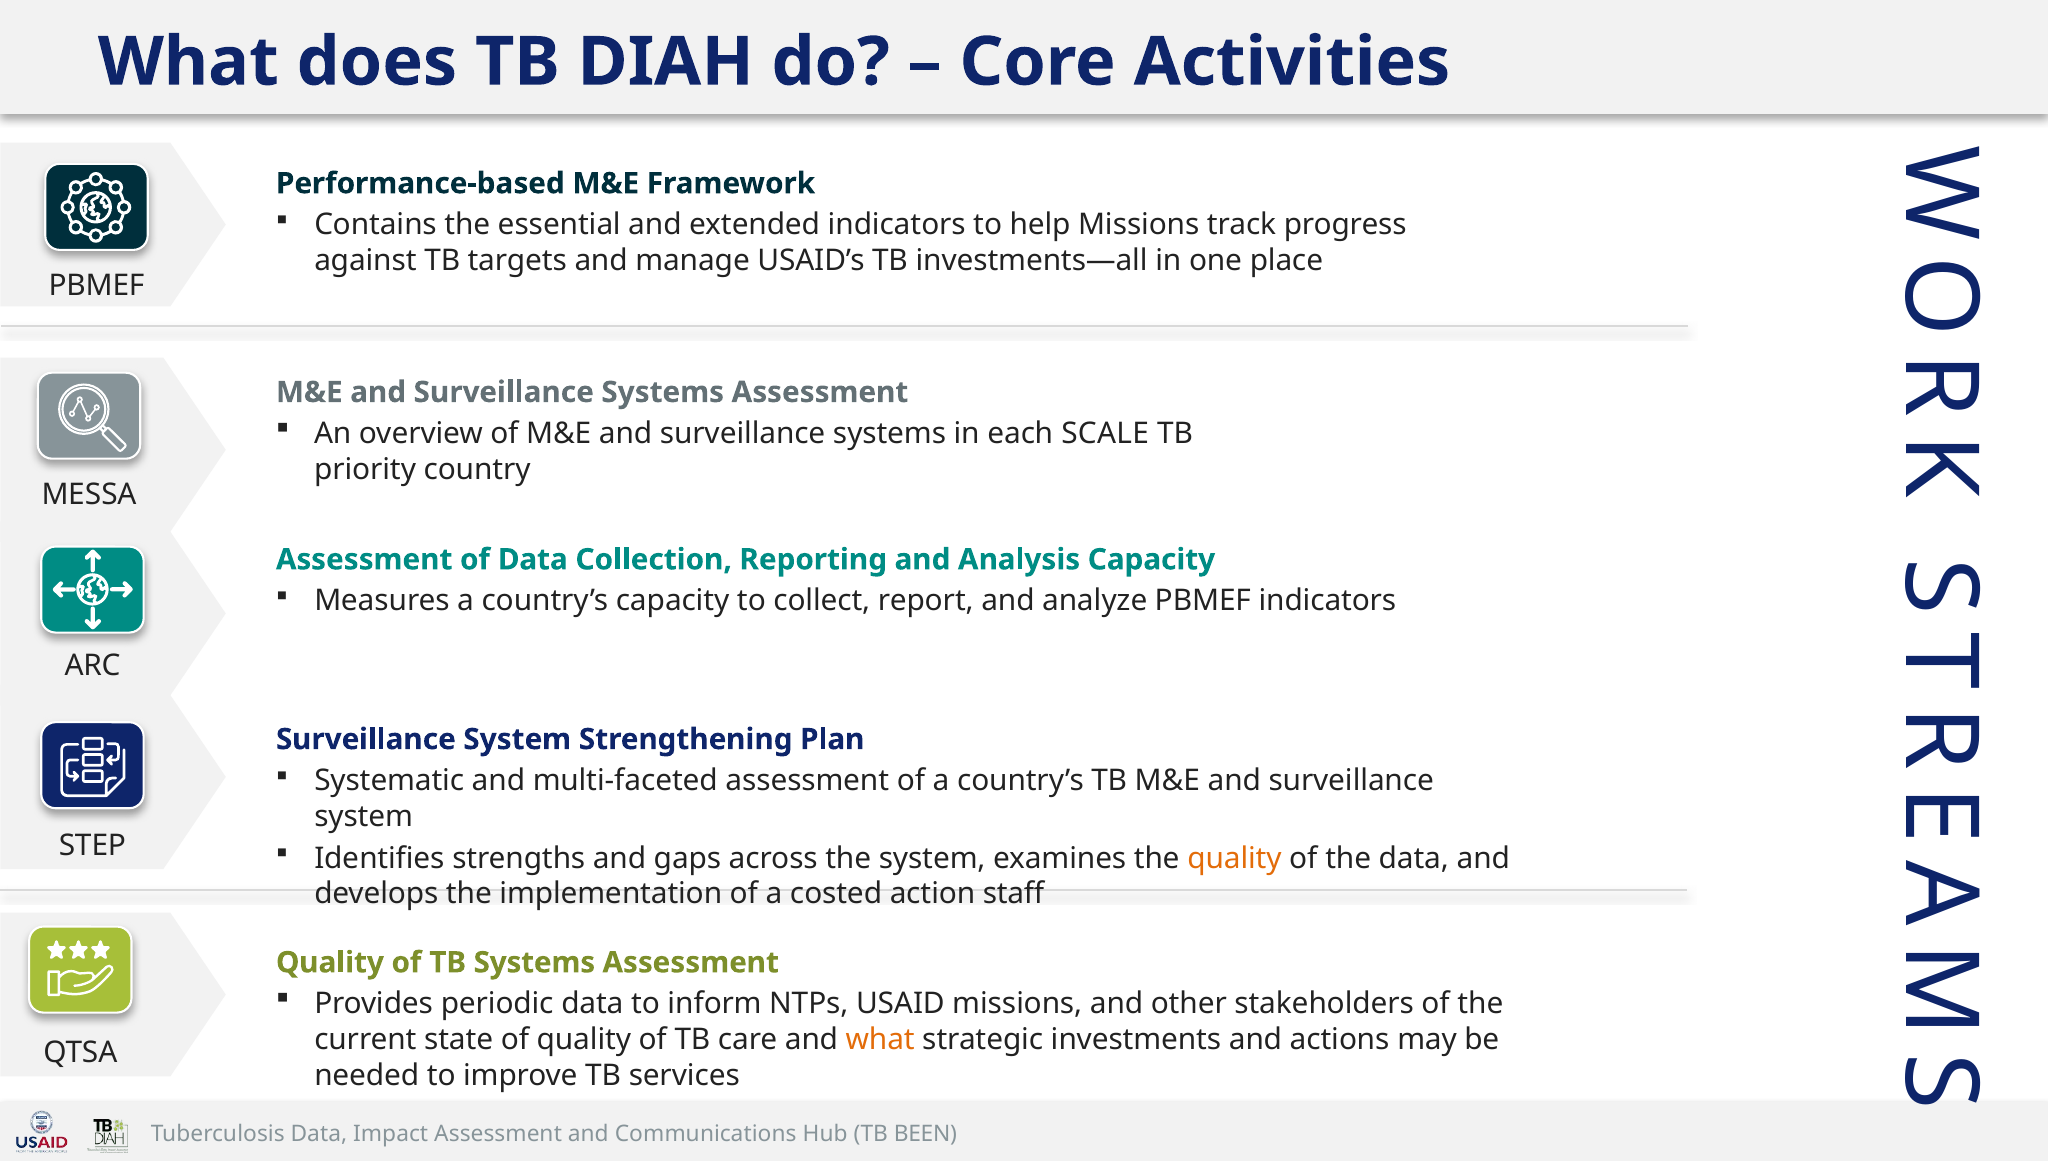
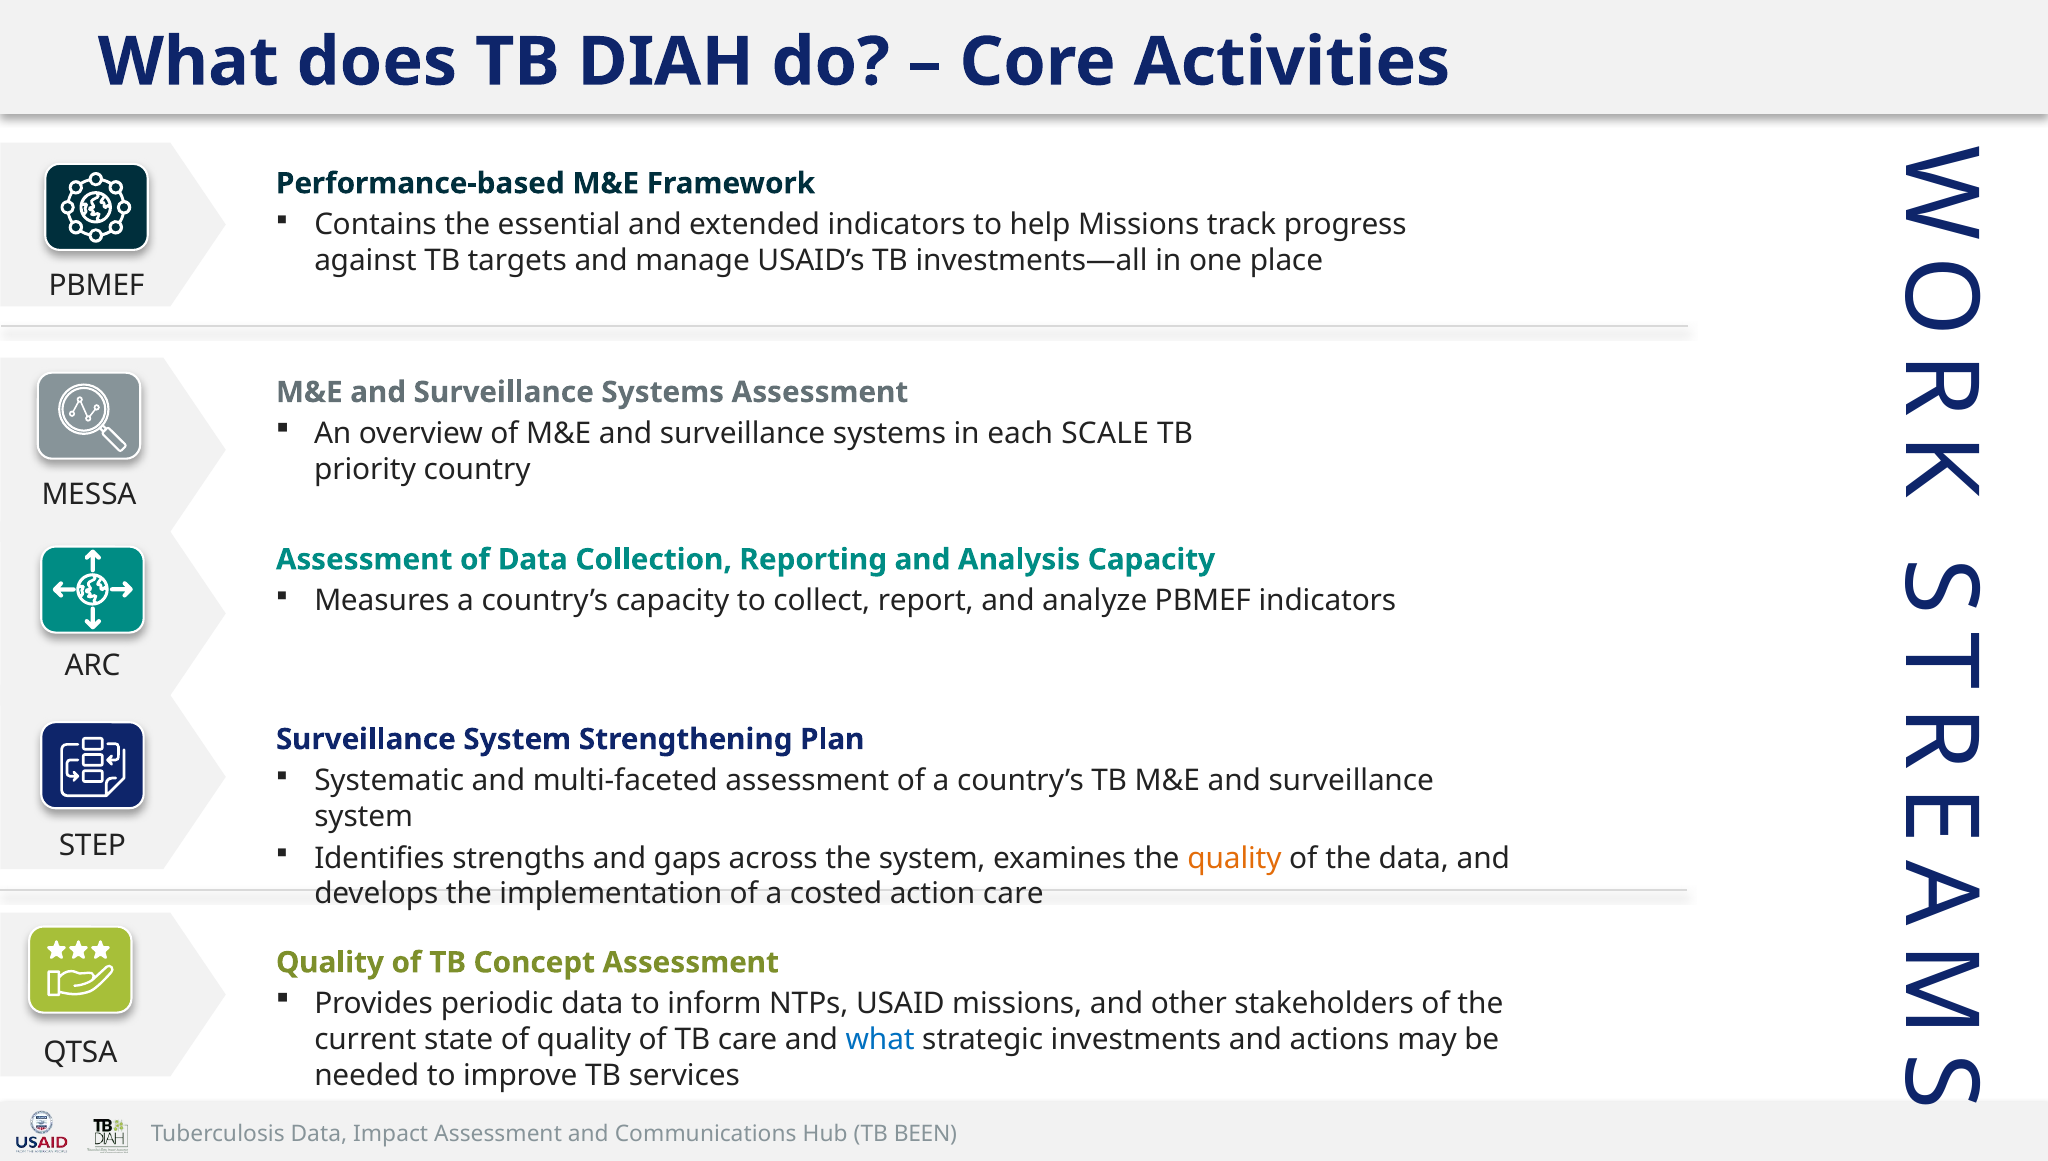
action staff: staff -> care
TB Systems: Systems -> Concept
what at (880, 1040) colour: orange -> blue
